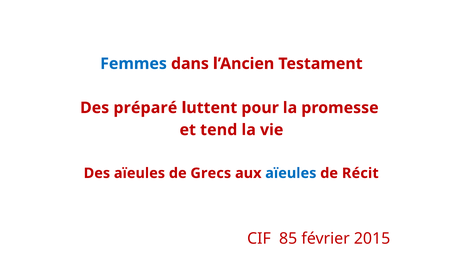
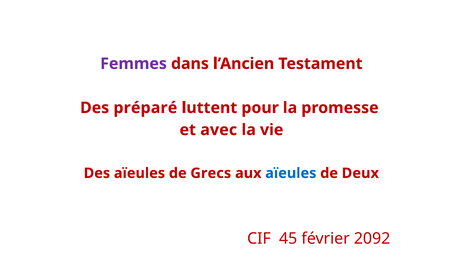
Femmes colour: blue -> purple
tend: tend -> avec
Récit: Récit -> Deux
85: 85 -> 45
2015: 2015 -> 2092
